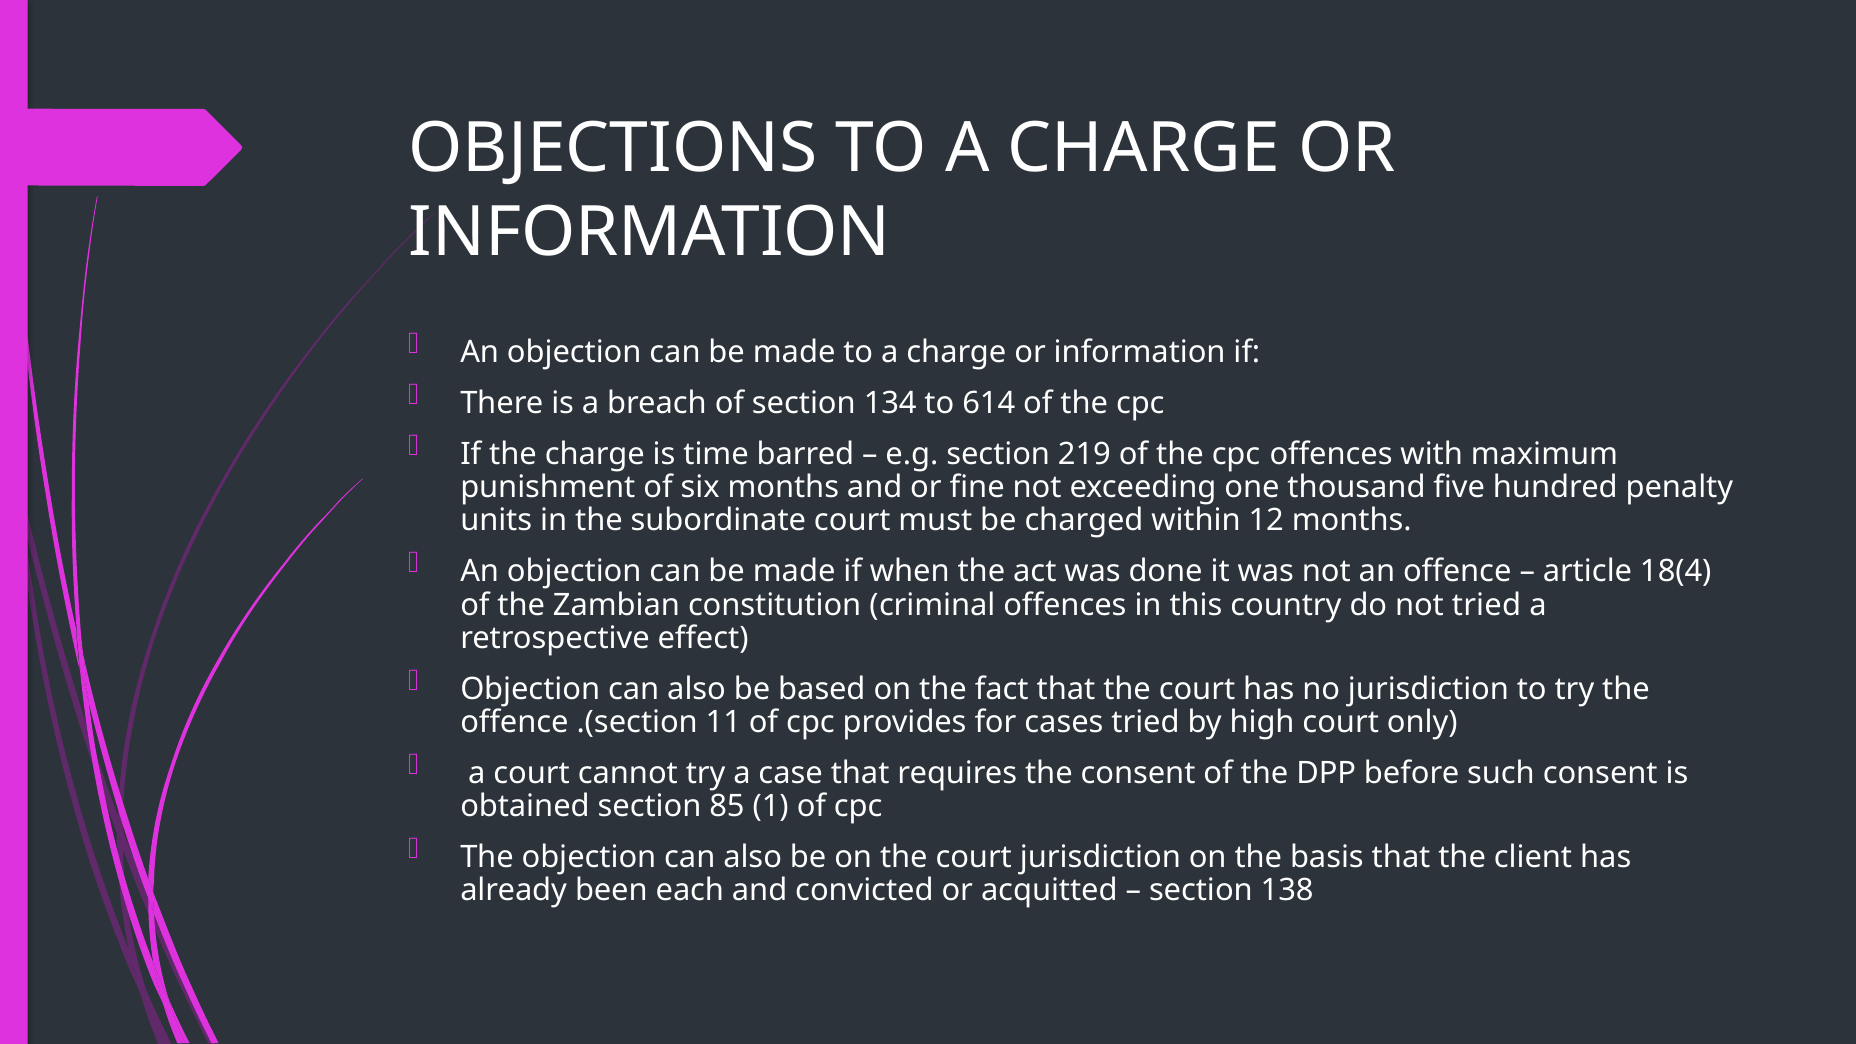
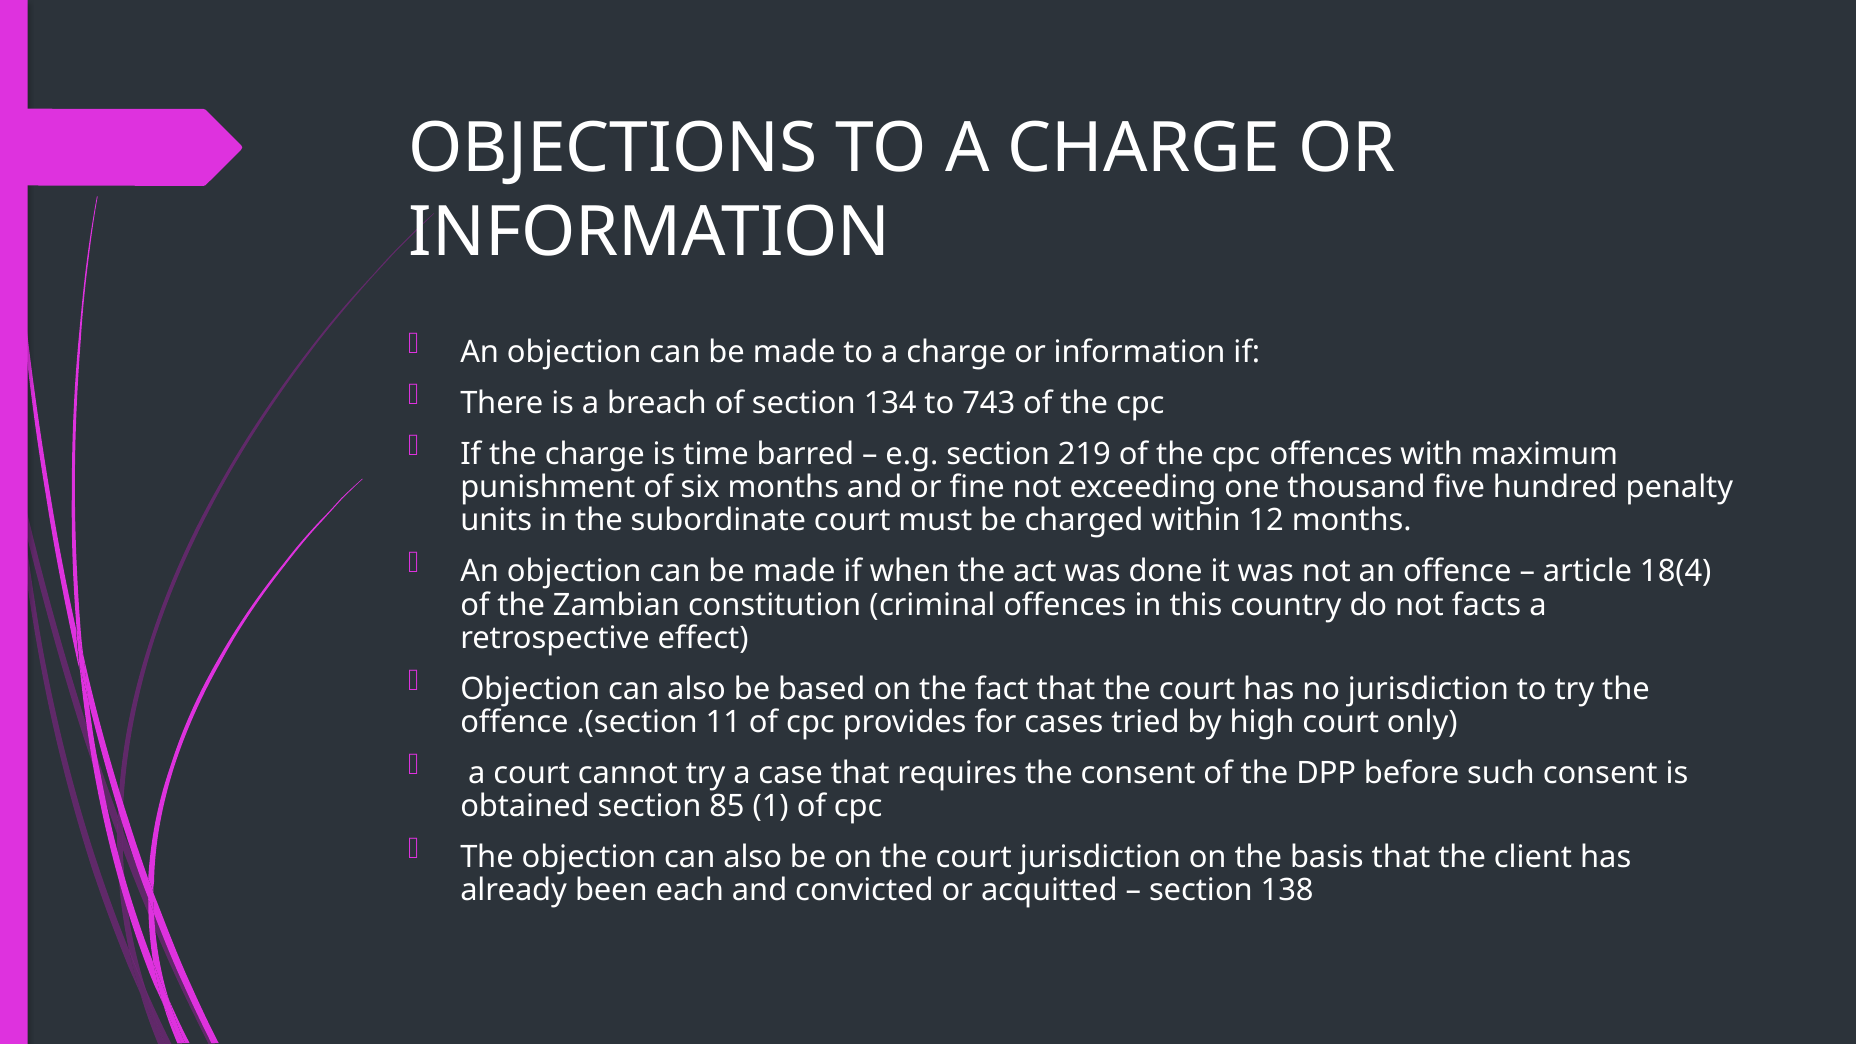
614: 614 -> 743
not tried: tried -> facts
